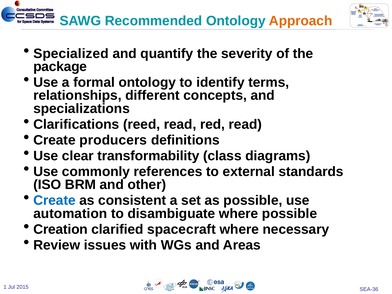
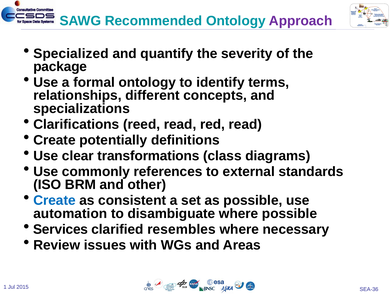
Approach colour: orange -> purple
producers: producers -> potentially
transformability: transformability -> transformations
Creation: Creation -> Services
spacecraft: spacecraft -> resembles
